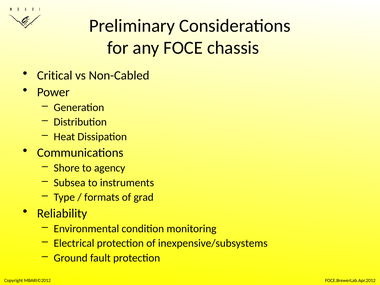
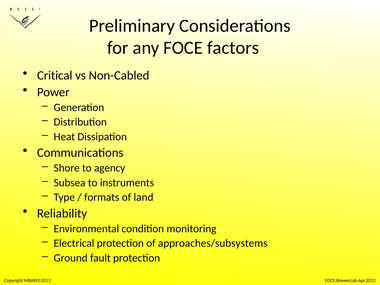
chassis: chassis -> factors
grad: grad -> land
inexpensive/subsystems: inexpensive/subsystems -> approaches/subsystems
